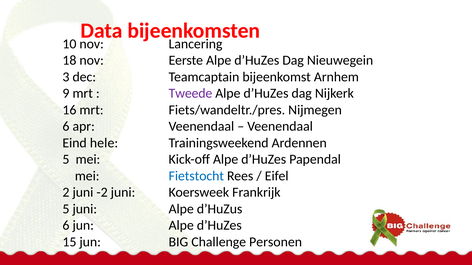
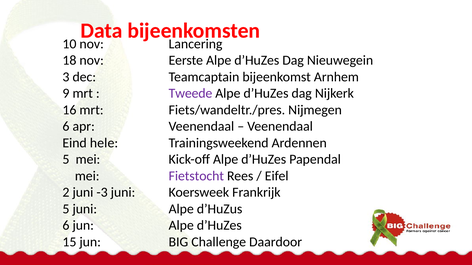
Fietstocht colour: blue -> purple
-2: -2 -> -3
Personen: Personen -> Daardoor
